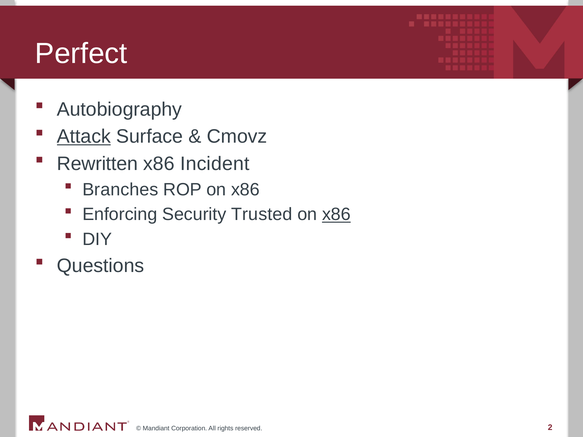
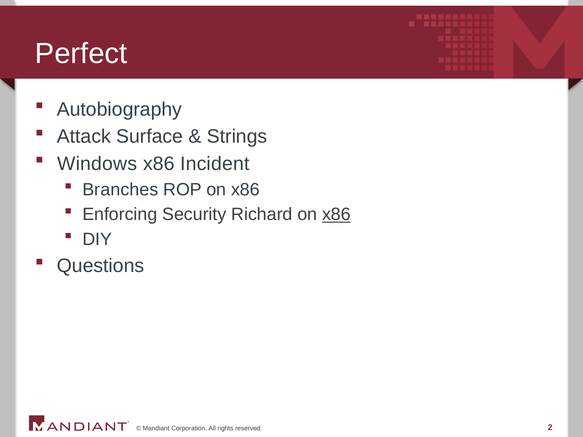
Attack underline: present -> none
Cmovz: Cmovz -> Strings
Rewritten: Rewritten -> Windows
Trusted: Trusted -> Richard
